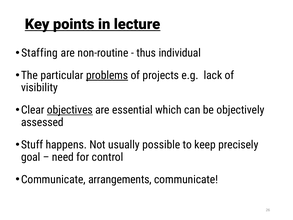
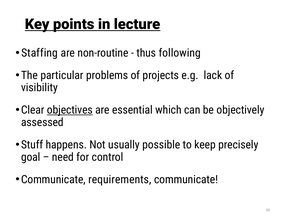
individual: individual -> following
problems underline: present -> none
arrangements: arrangements -> requirements
